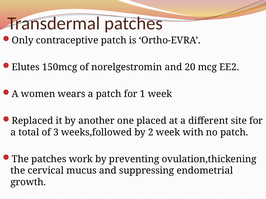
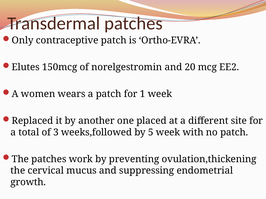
2: 2 -> 5
